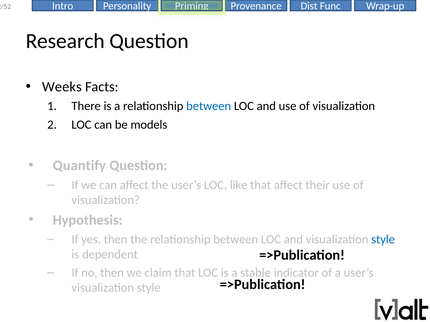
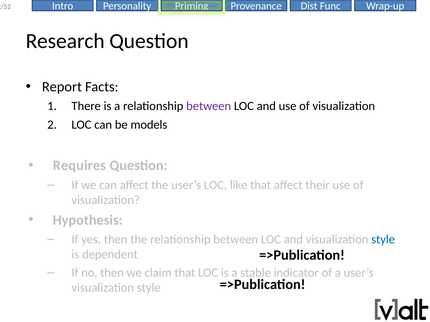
Weeks: Weeks -> Report
between at (209, 106) colour: blue -> purple
Quantify: Quantify -> Requires
